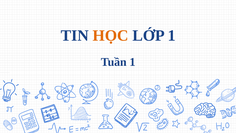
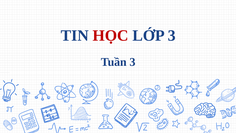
HỌC colour: orange -> red
LỚP 1: 1 -> 3
Tuần 1: 1 -> 3
